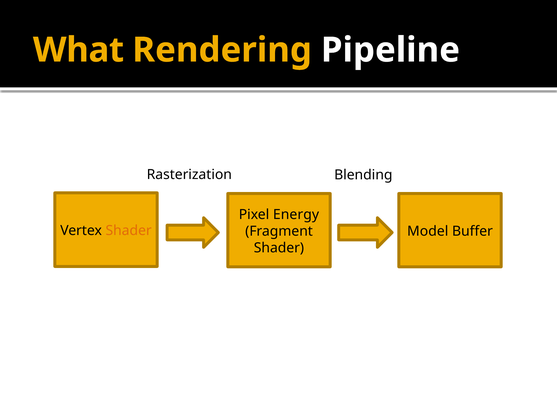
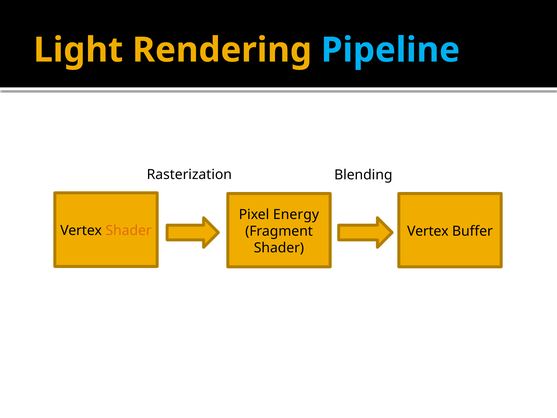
What: What -> Light
Pipeline colour: white -> light blue
Model at (428, 231): Model -> Vertex
